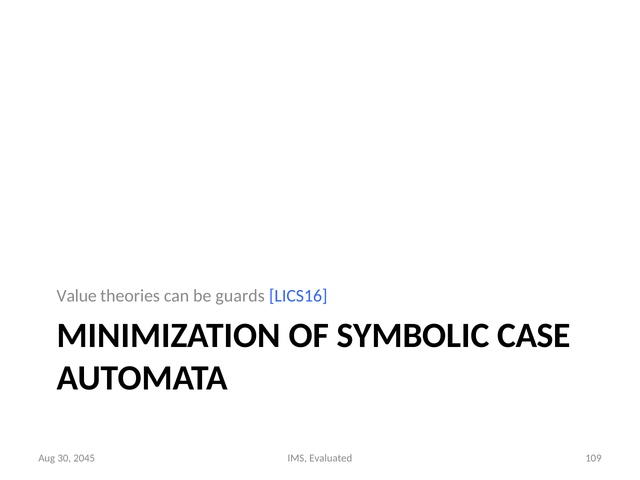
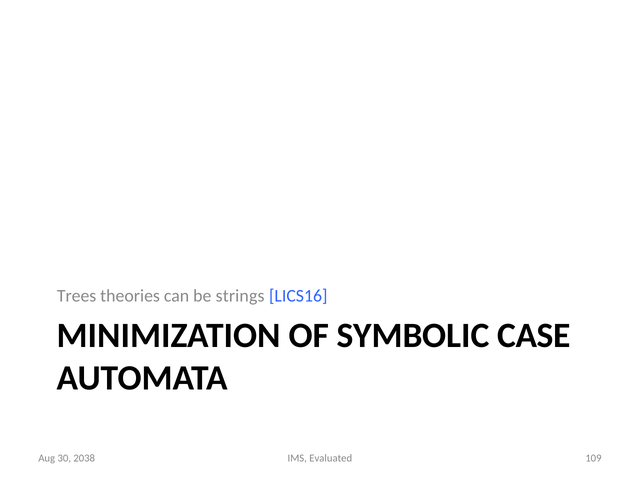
Value: Value -> Trees
guards: guards -> strings
2045: 2045 -> 2038
